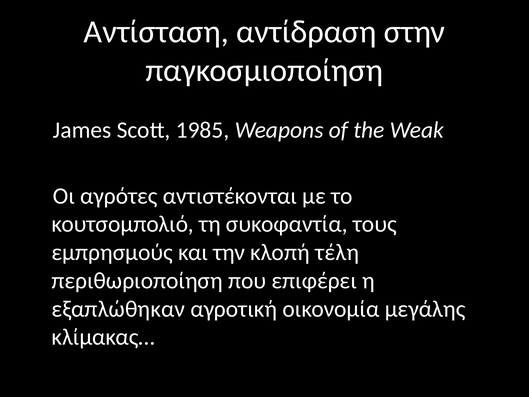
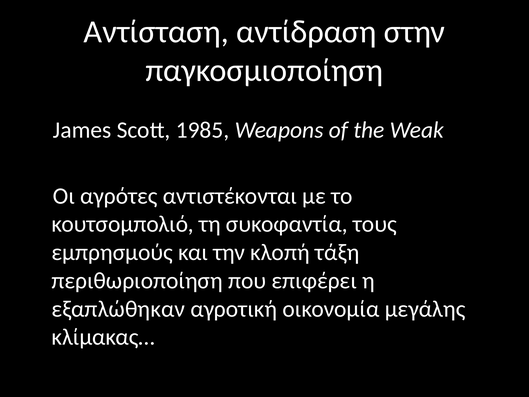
τέλη: τέλη -> τάξη
